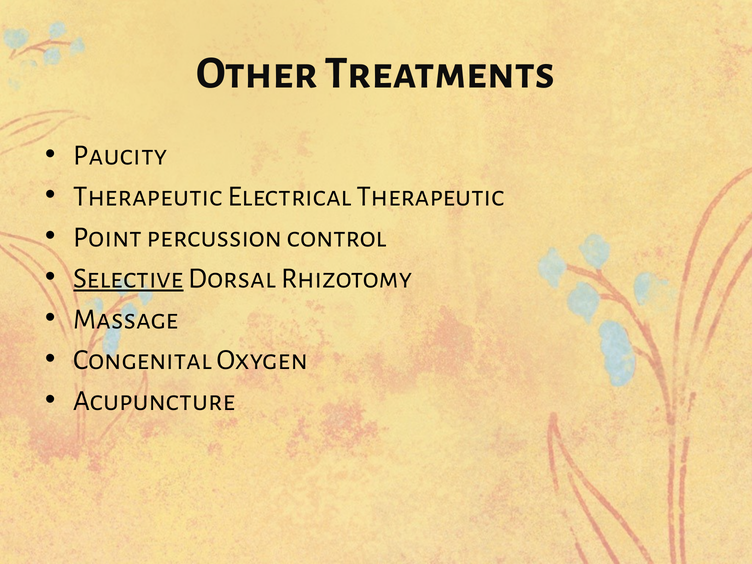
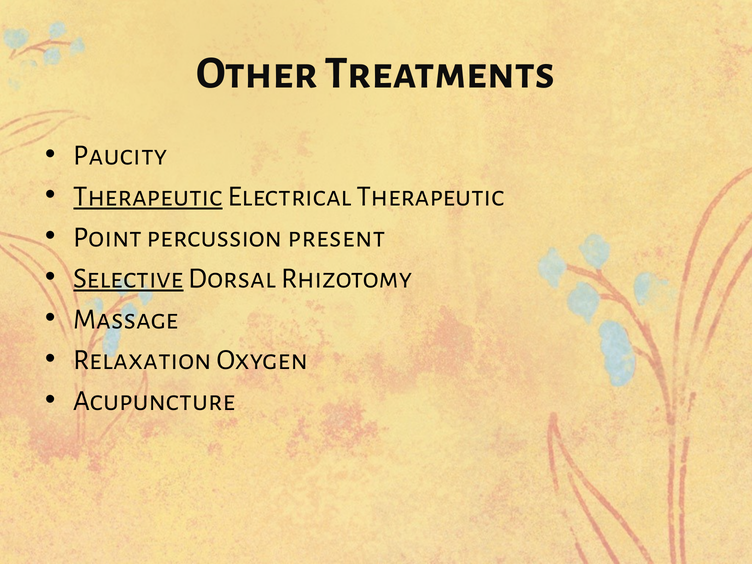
Therapeutic at (148, 196) underline: none -> present
control: control -> present
Congenital: Congenital -> Relaxation
